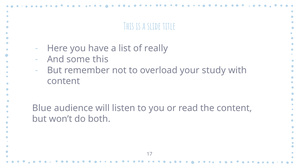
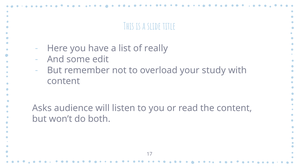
some this: this -> edit
Blue: Blue -> Asks
